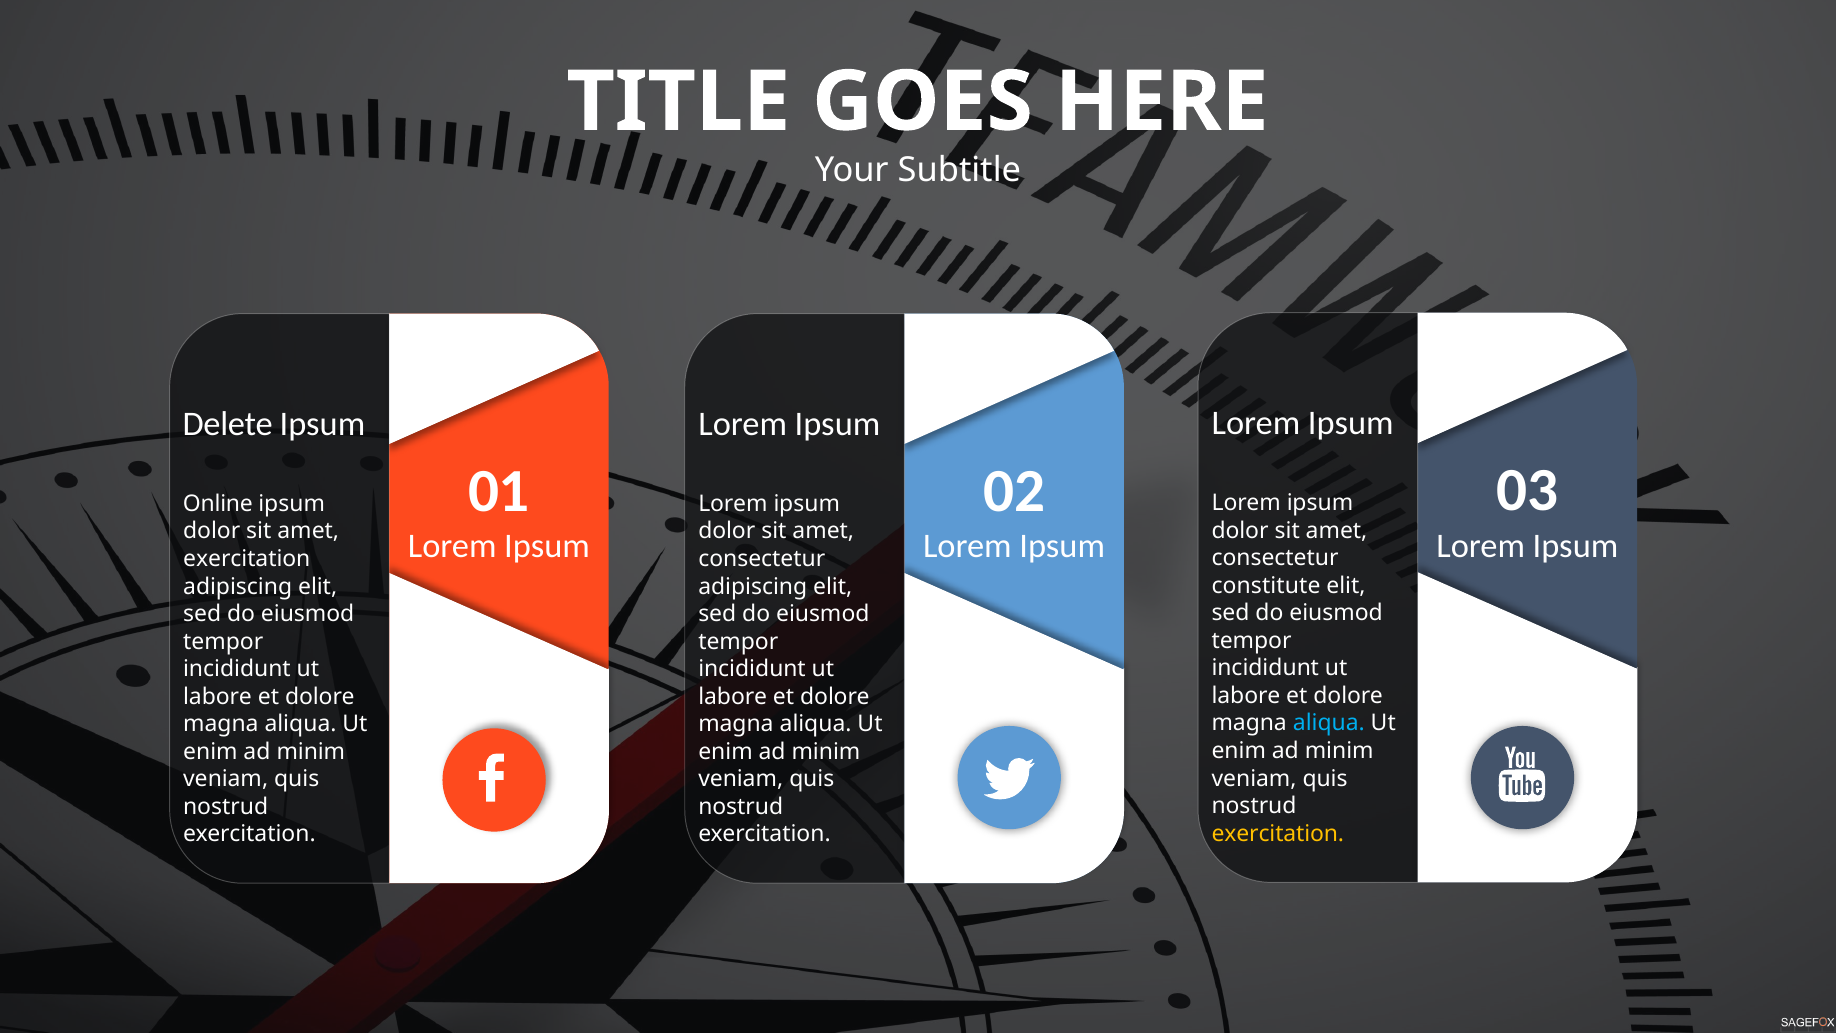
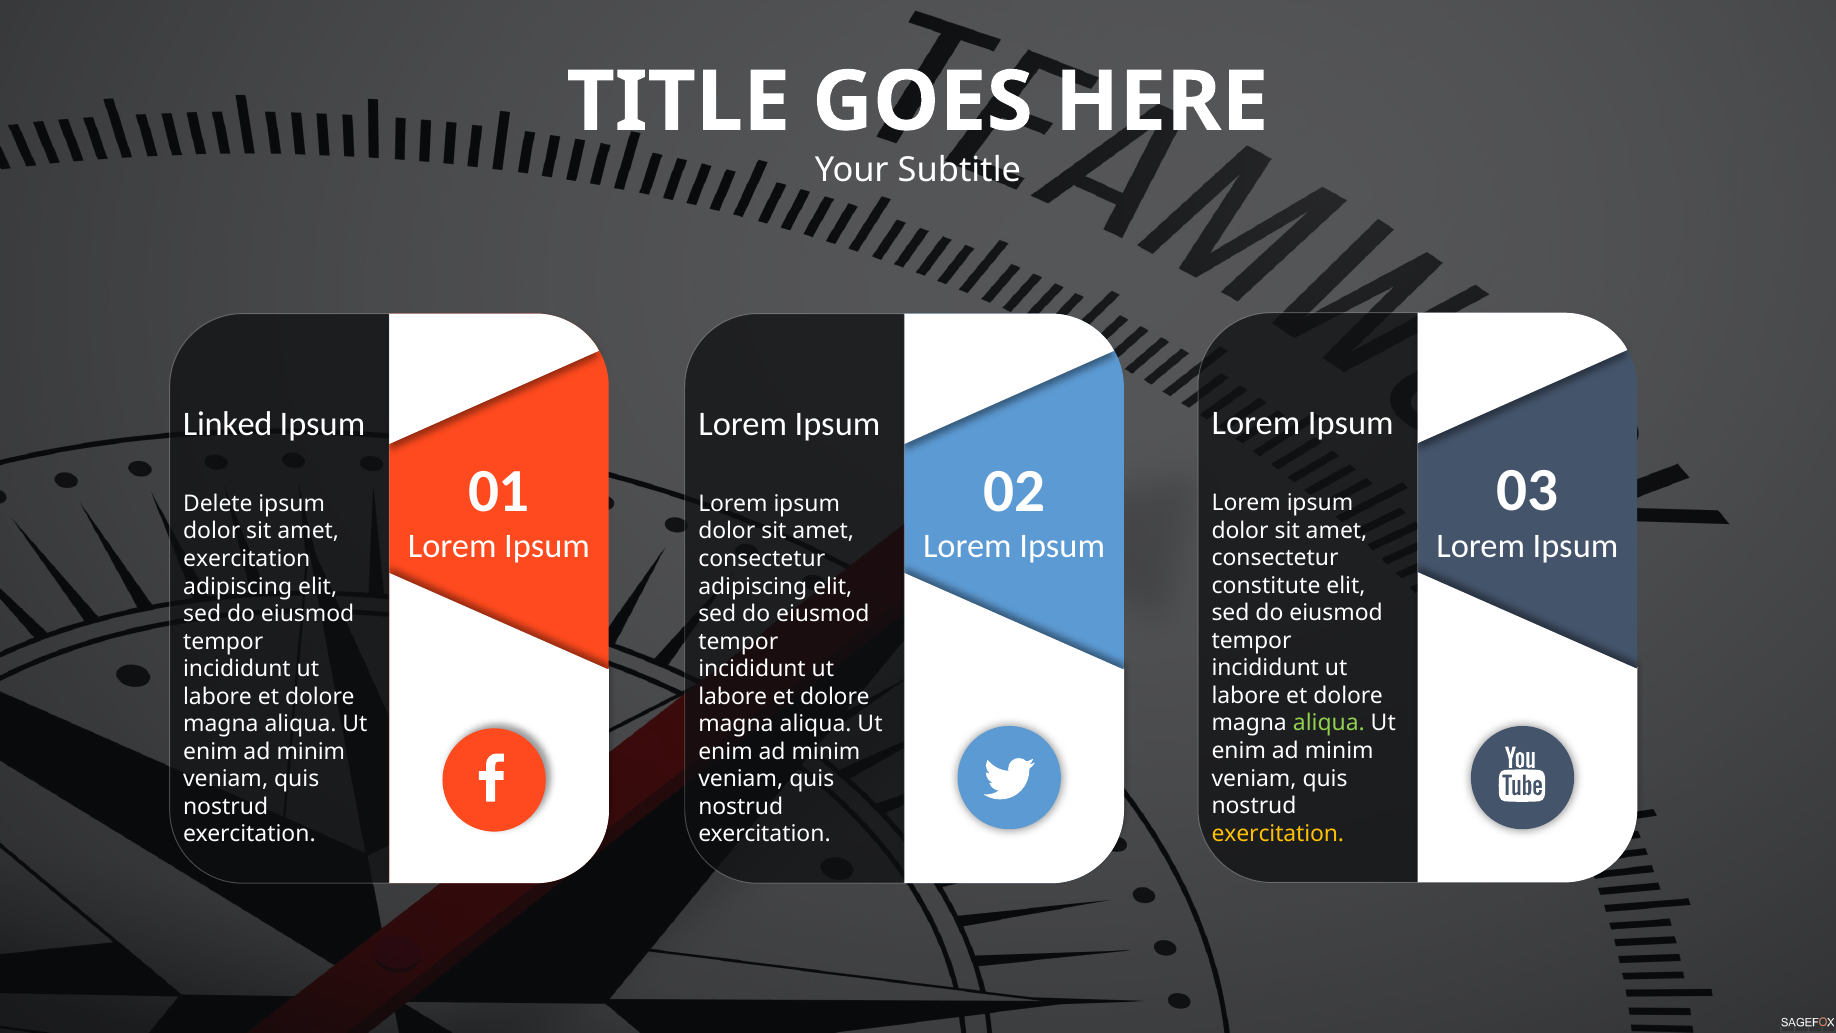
Delete: Delete -> Linked
Online: Online -> Delete
aliqua at (1329, 723) colour: light blue -> light green
